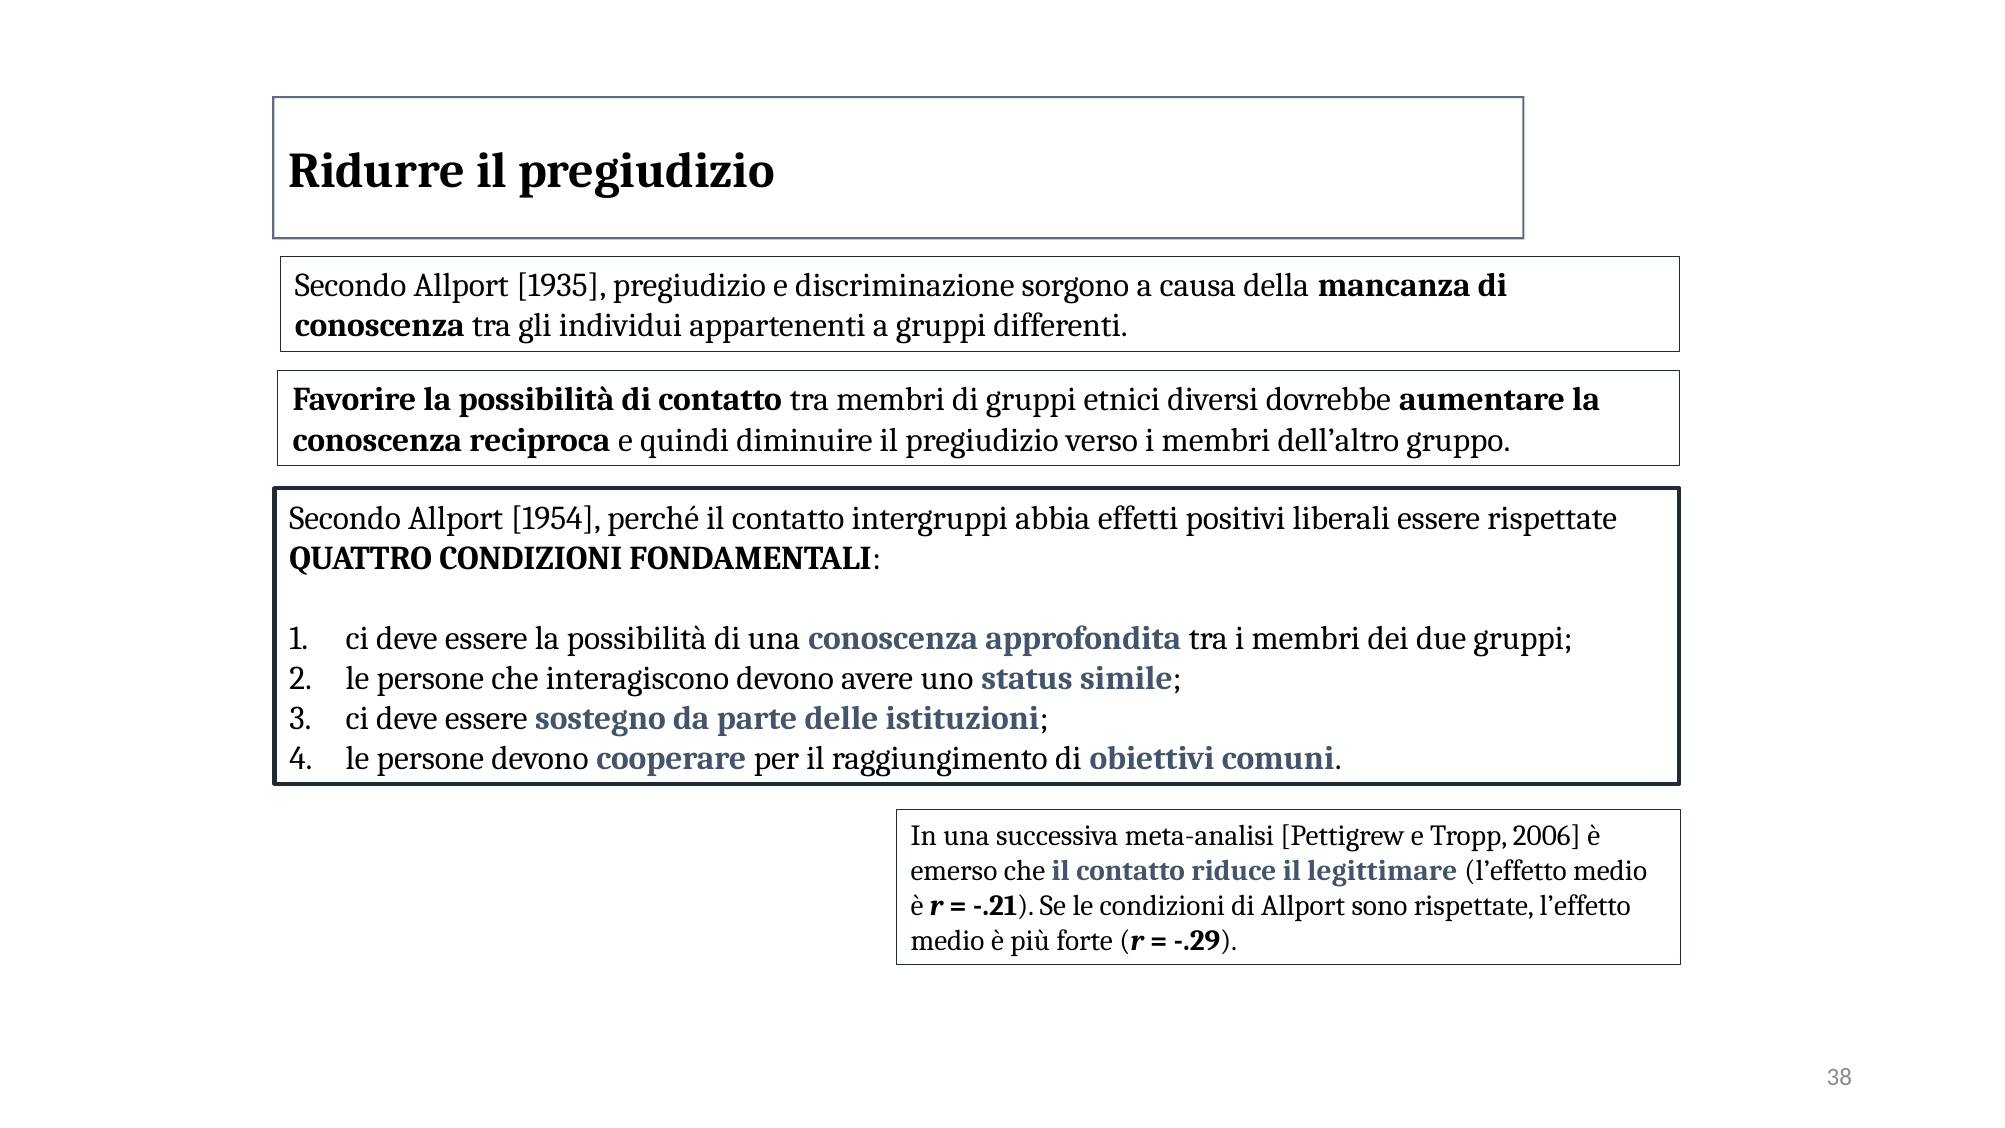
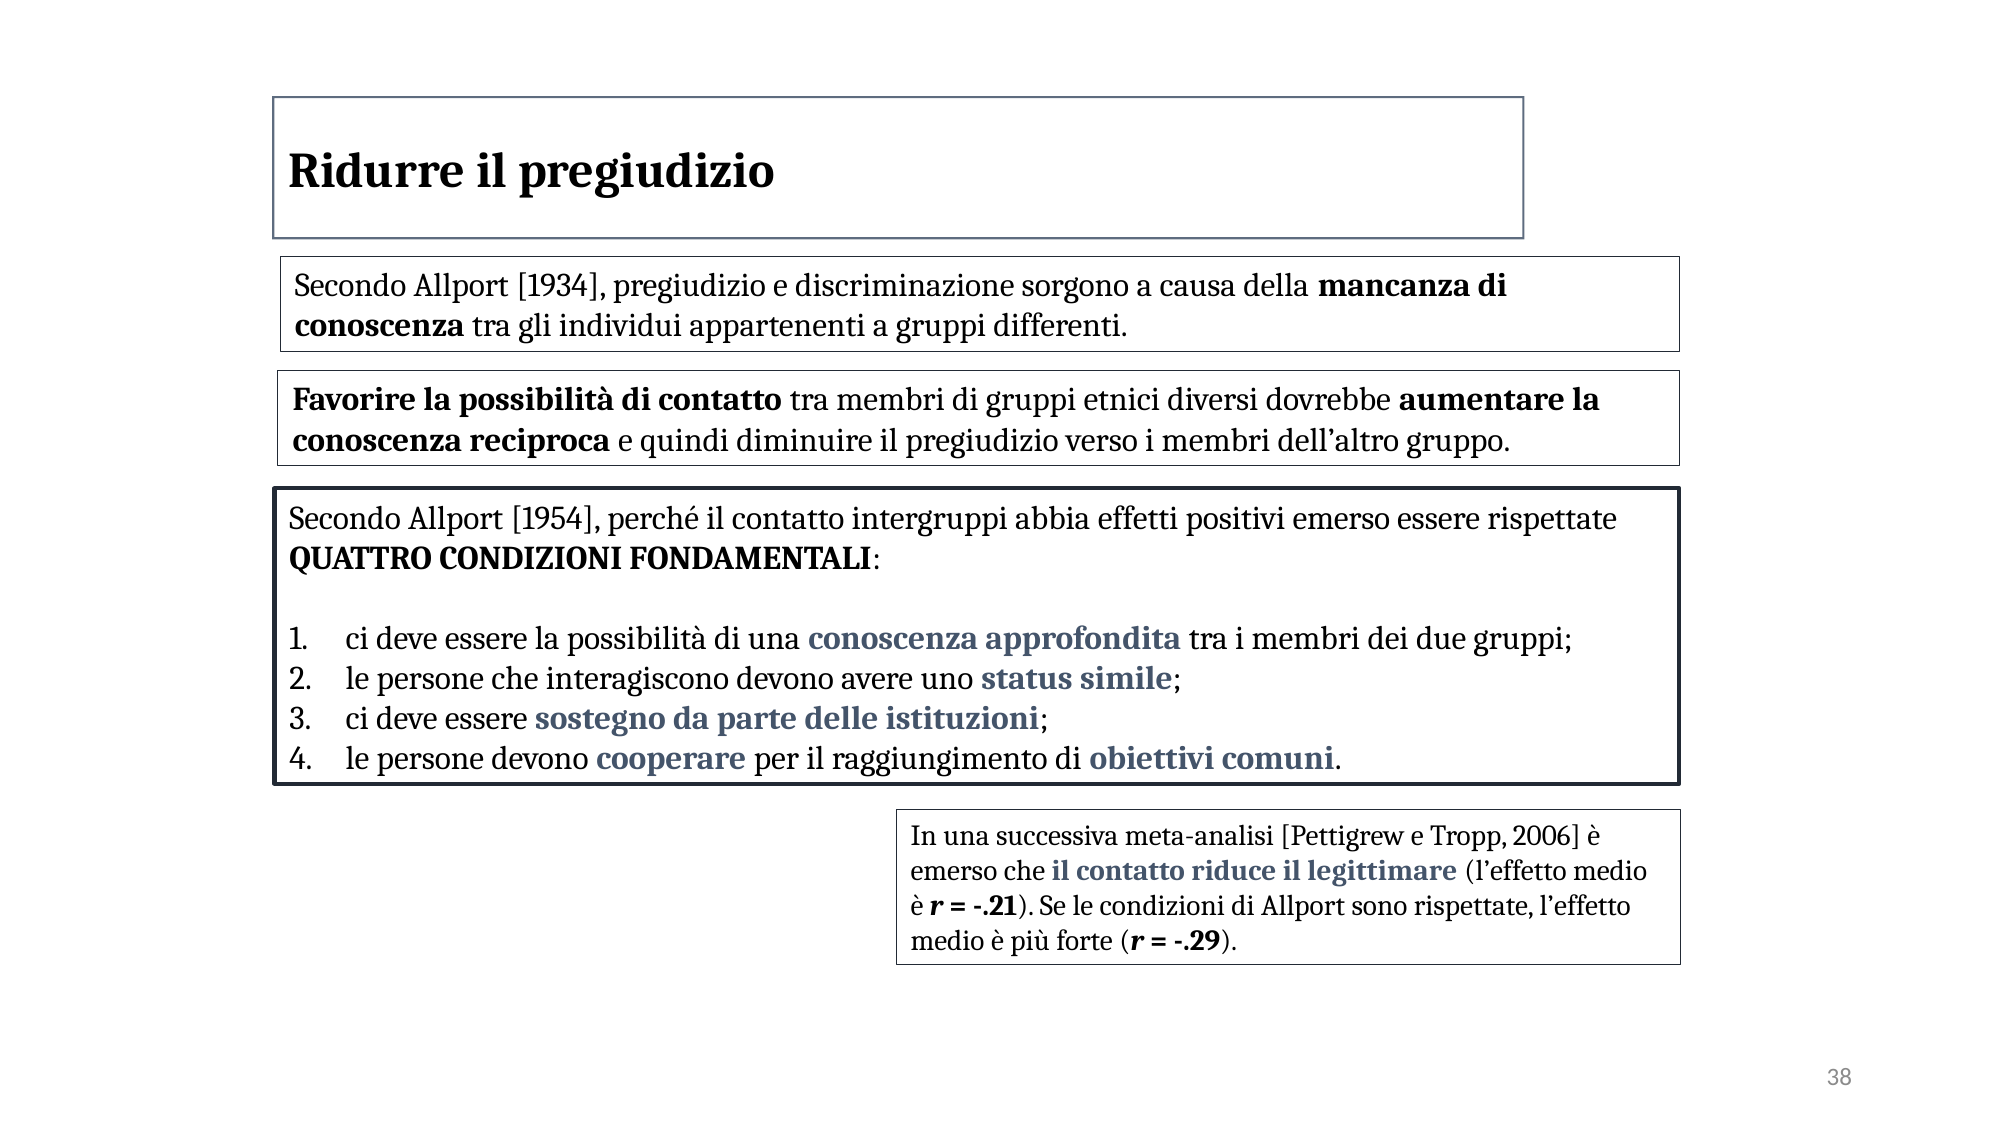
1935: 1935 -> 1934
positivi liberali: liberali -> emerso
